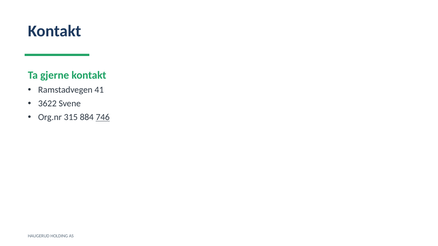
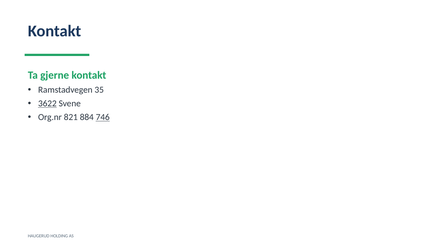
41: 41 -> 35
3622 underline: none -> present
315: 315 -> 821
